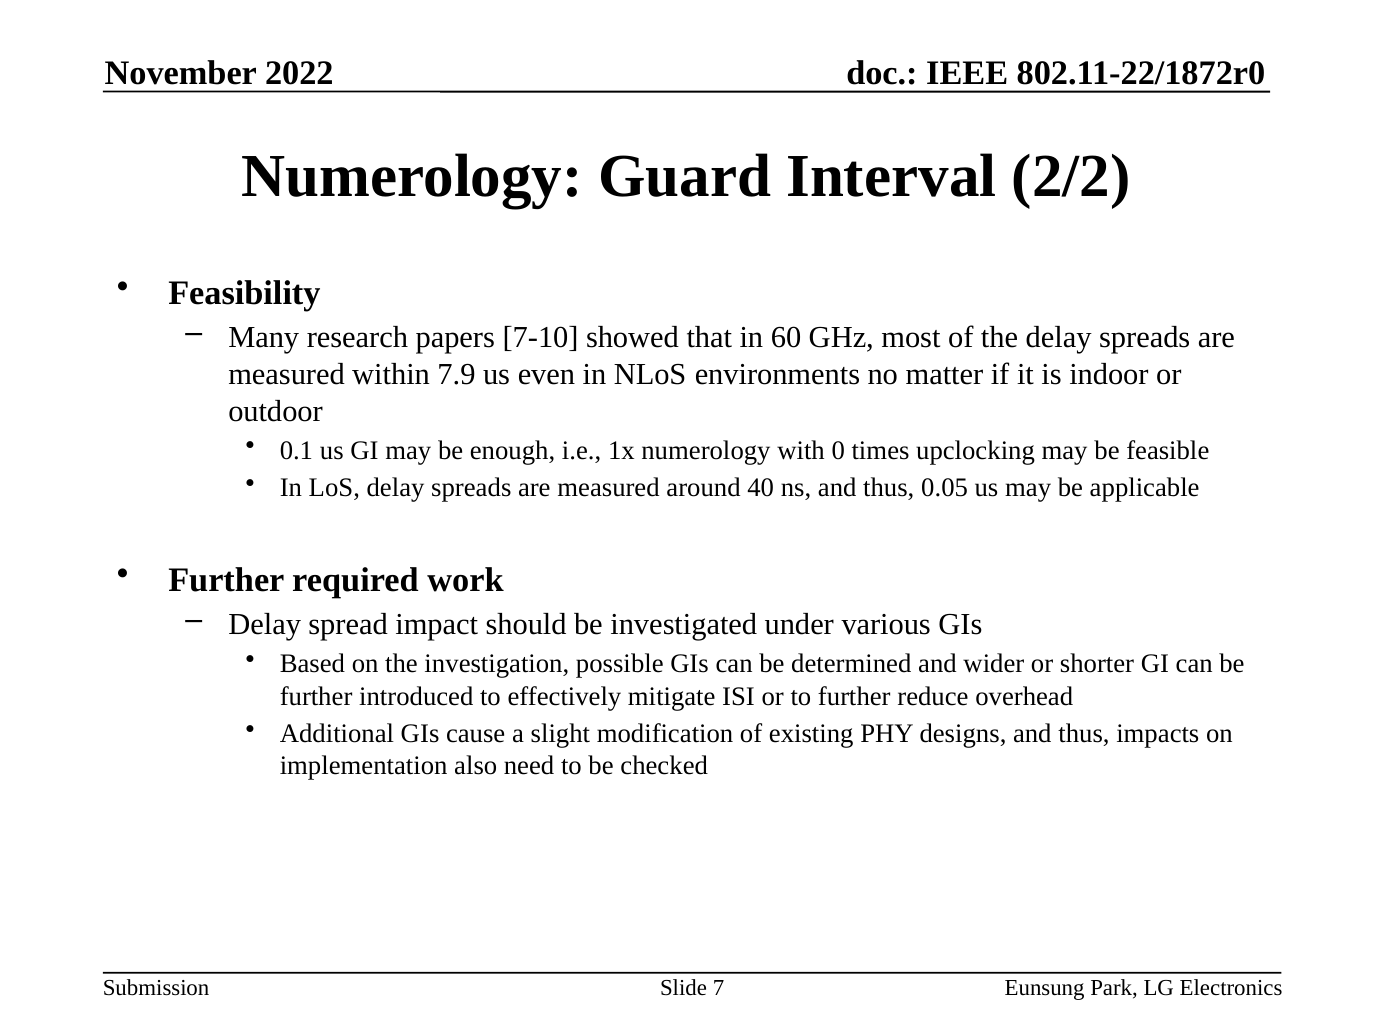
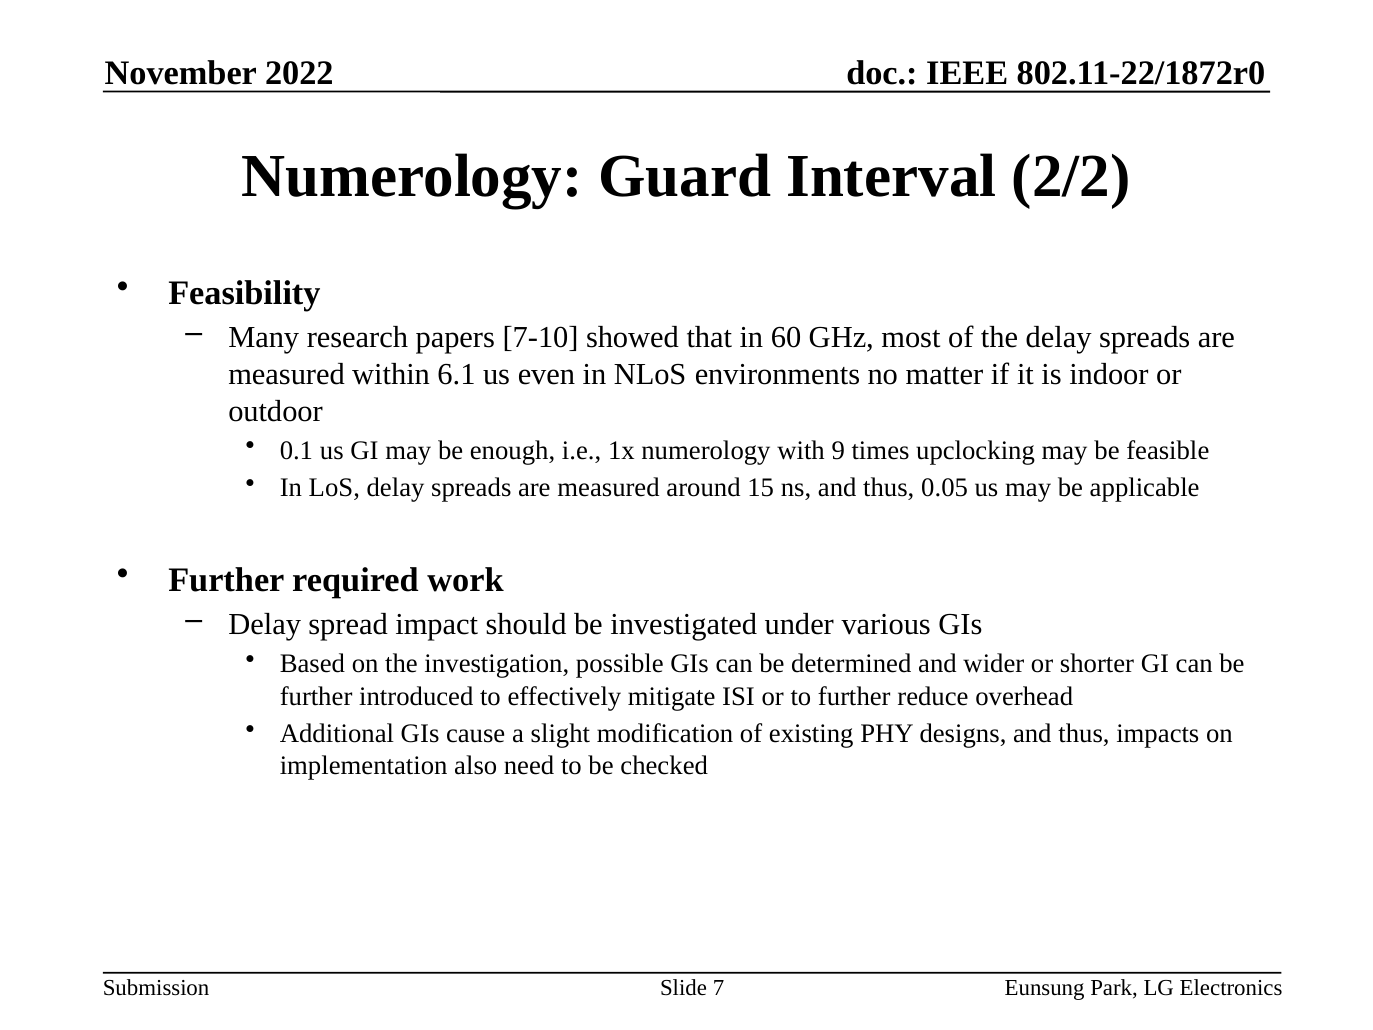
7.9: 7.9 -> 6.1
0: 0 -> 9
40: 40 -> 15
